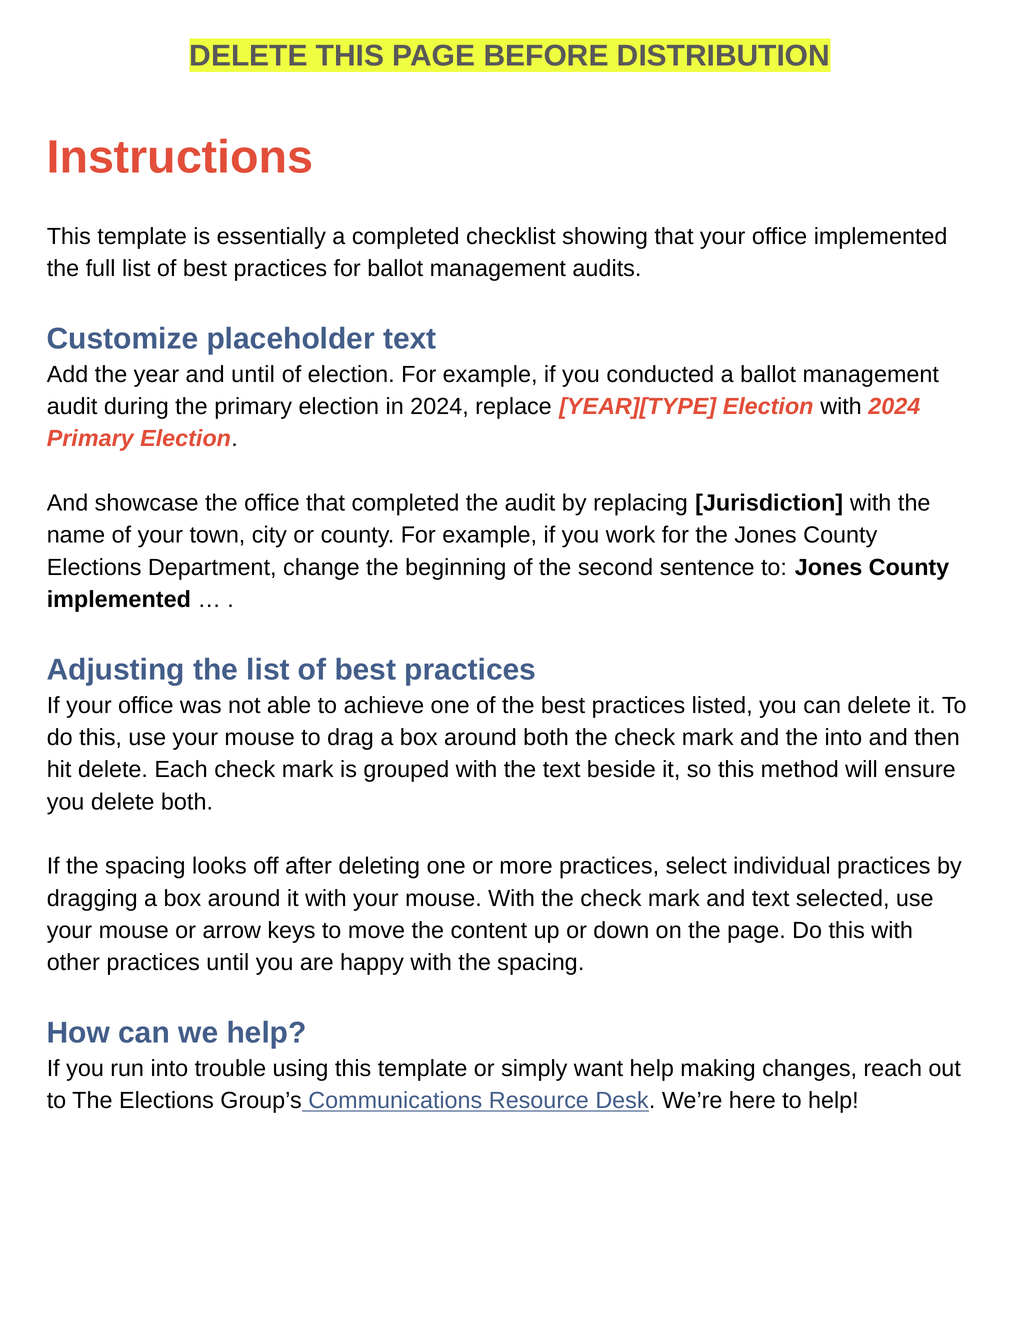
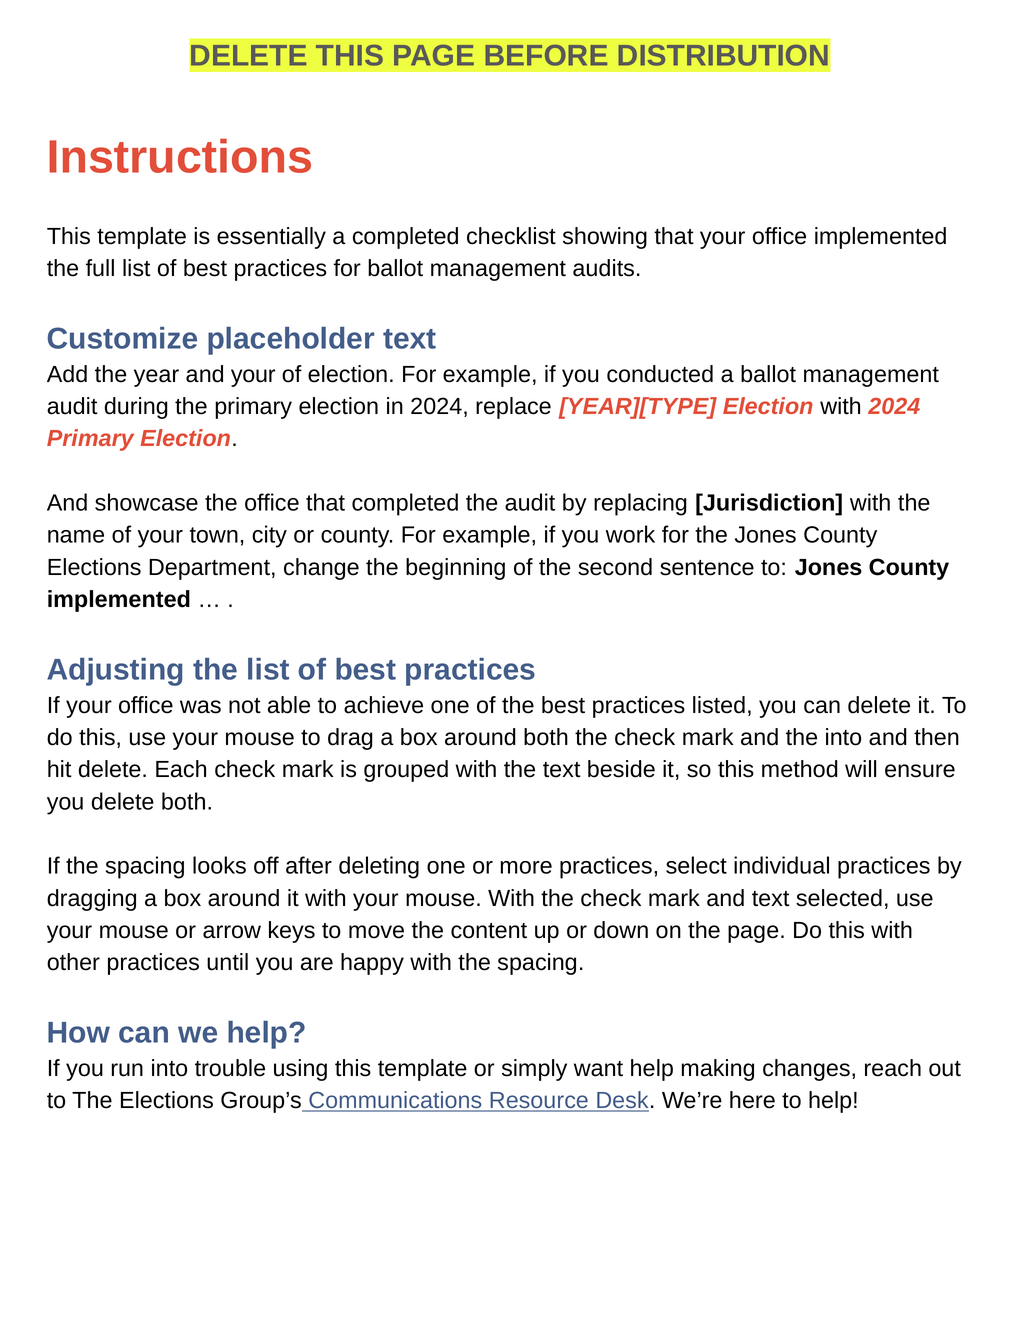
and until: until -> your
